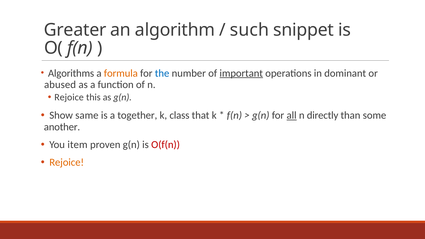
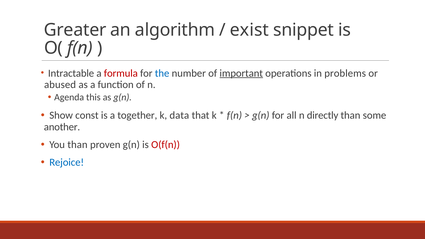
such: such -> exist
Algorithms: Algorithms -> Intractable
formula colour: orange -> red
dominant: dominant -> problems
Rejoice at (69, 97): Rejoice -> Agenda
same: same -> const
class: class -> data
all underline: present -> none
You item: item -> than
Rejoice at (67, 162) colour: orange -> blue
